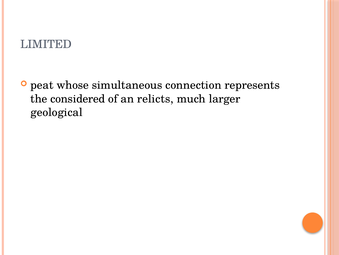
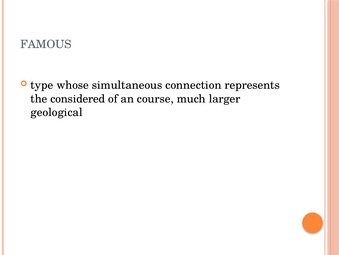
LIMITED: LIMITED -> FAMOUS
peat: peat -> type
relicts: relicts -> course
